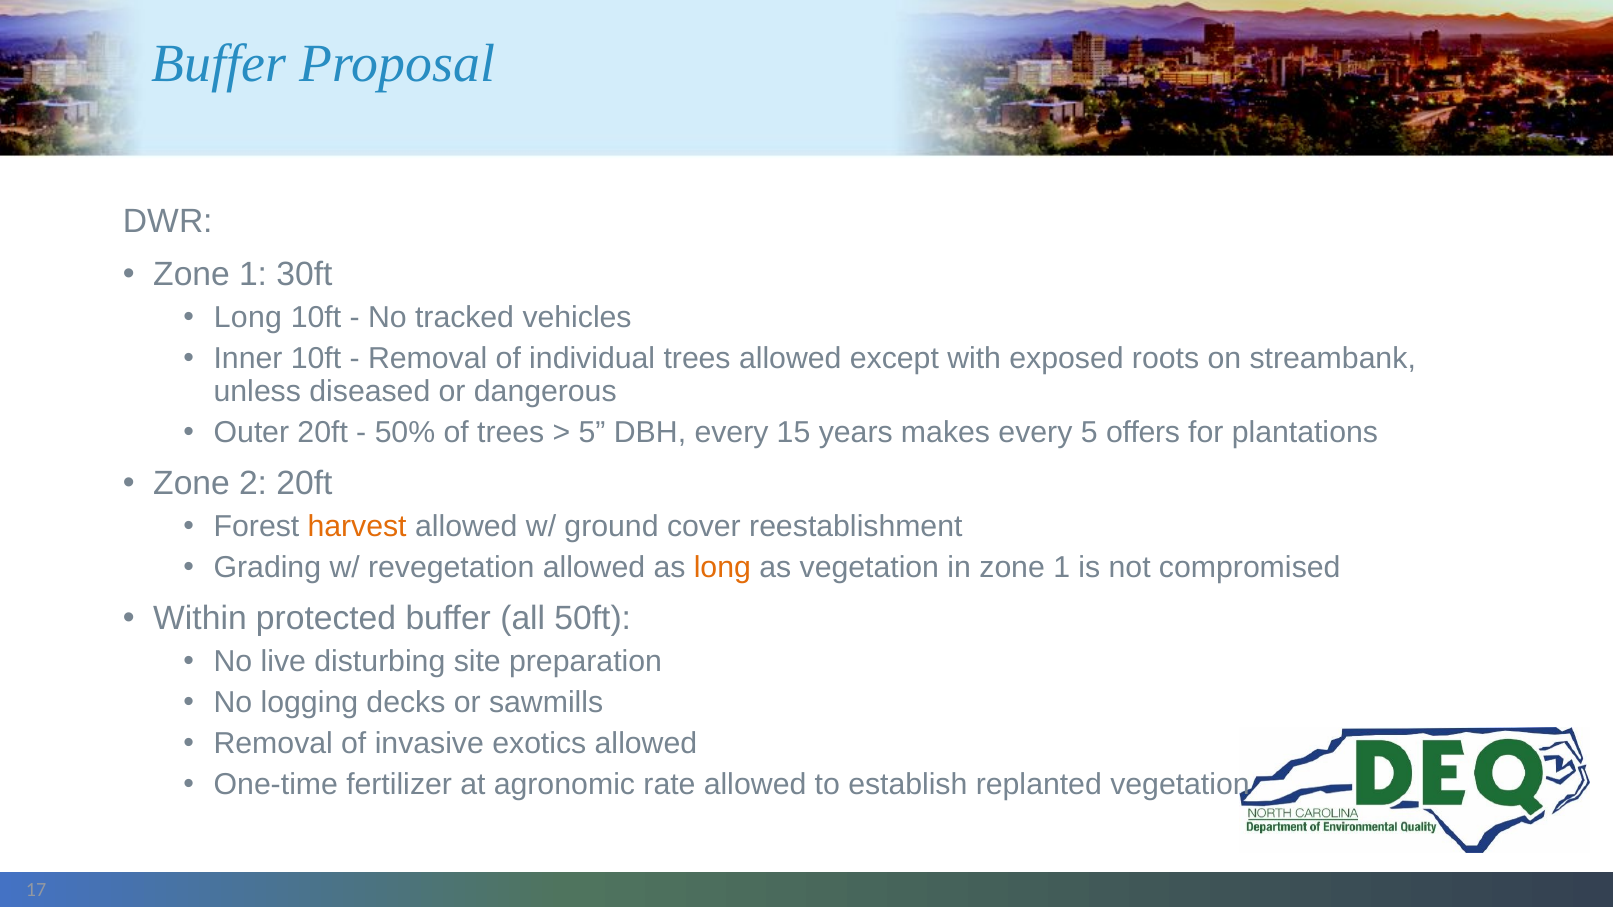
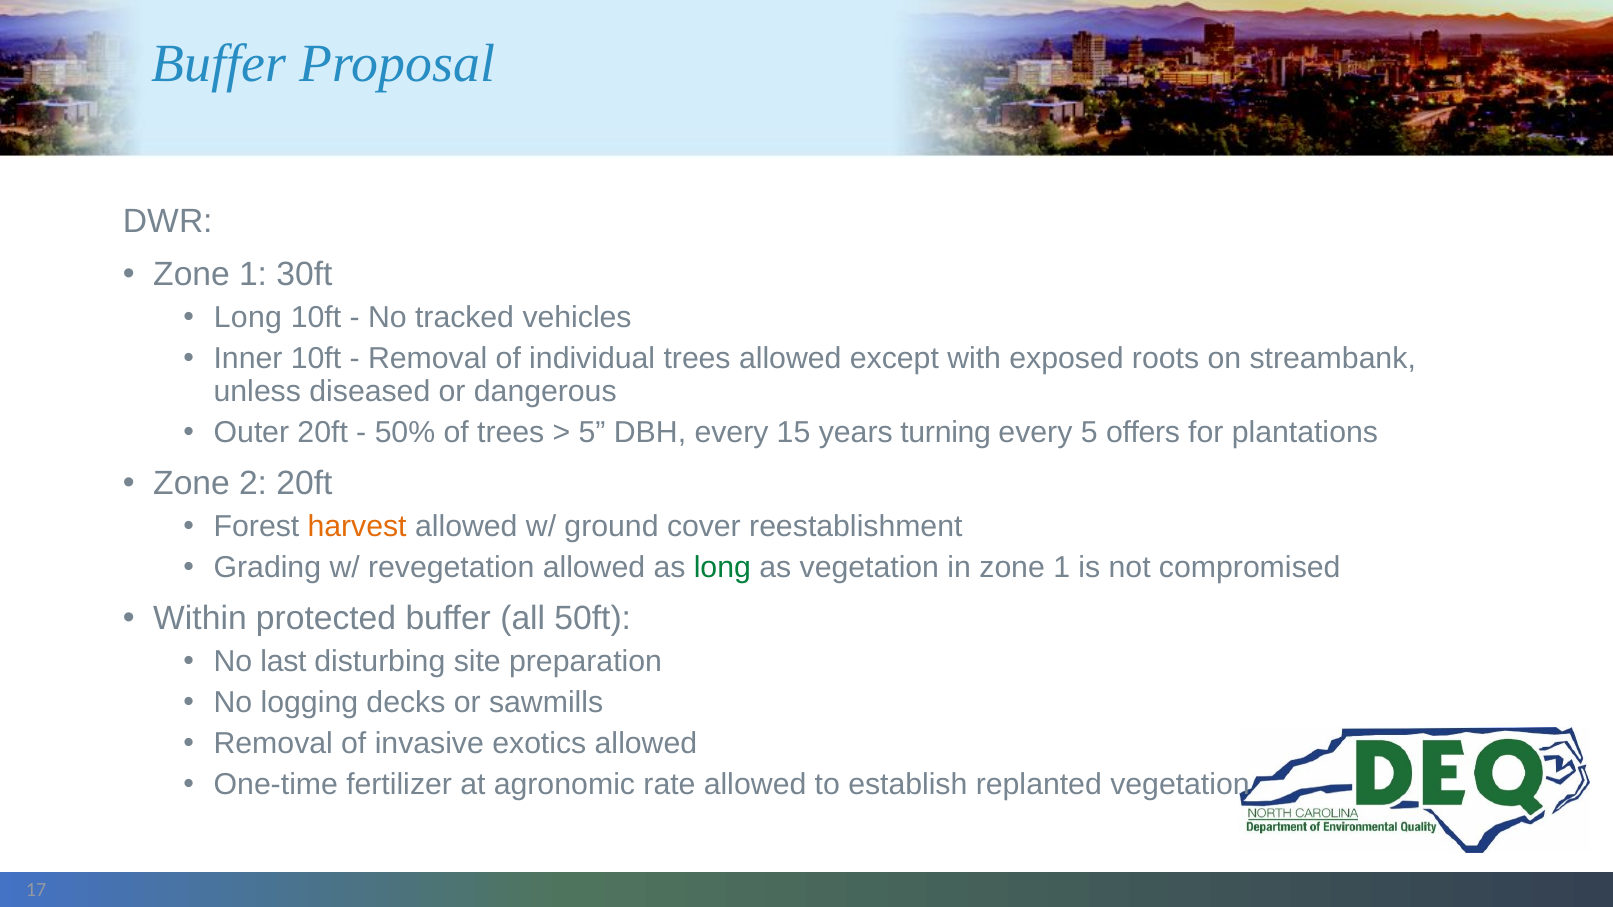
makes: makes -> turning
long at (722, 568) colour: orange -> green
live: live -> last
